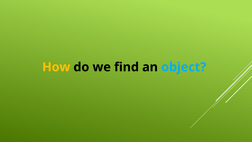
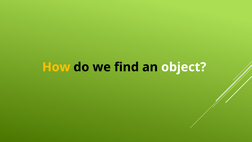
object colour: light blue -> white
